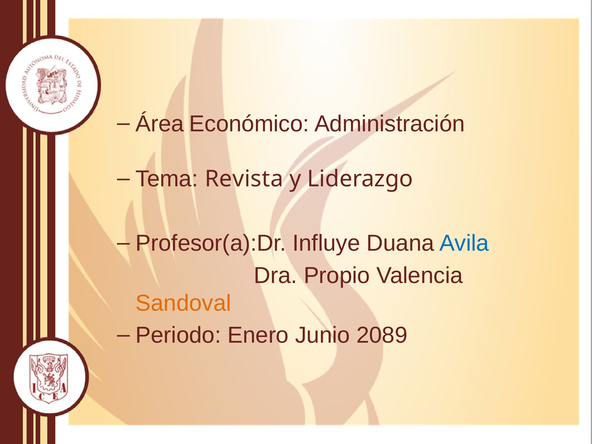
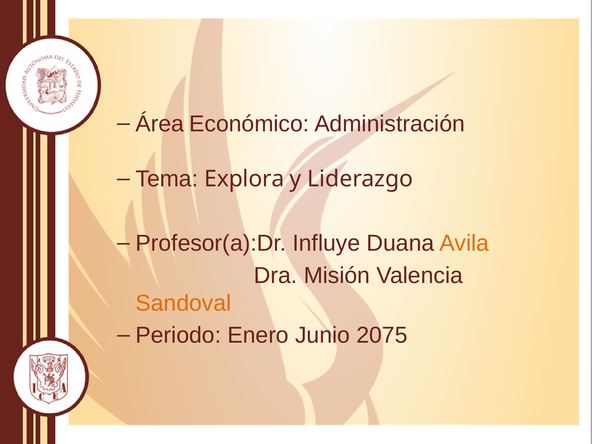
Revista: Revista -> Explora
Avila colour: blue -> orange
Propio: Propio -> Misión
2089: 2089 -> 2075
